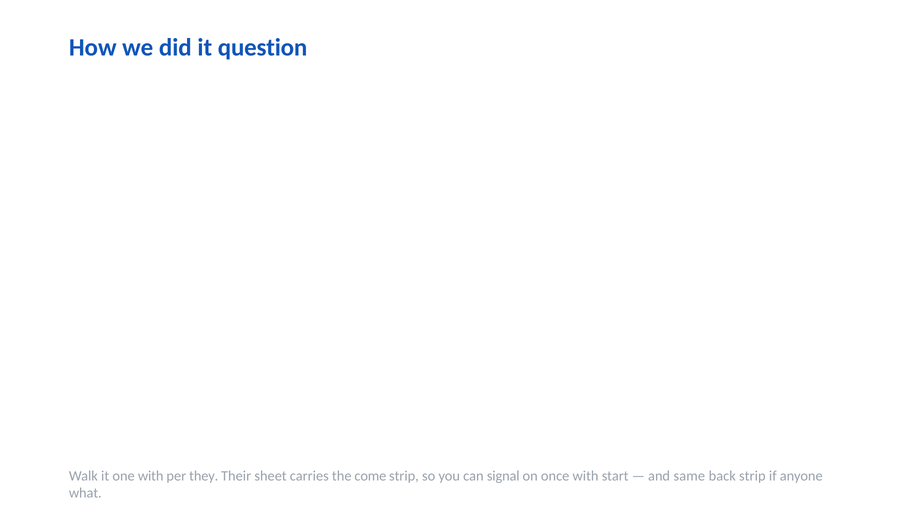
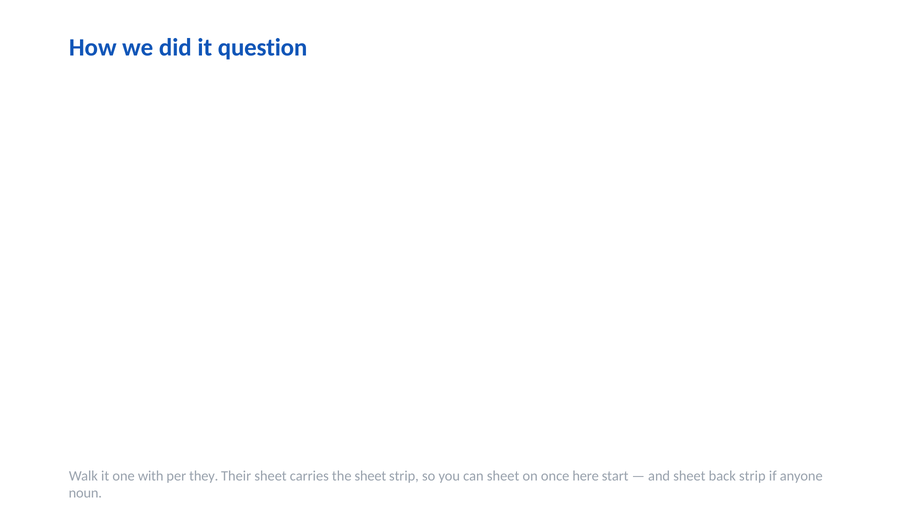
the come: come -> sheet
can signal: signal -> sheet
once with: with -> here
and same: same -> sheet
what: what -> noun
